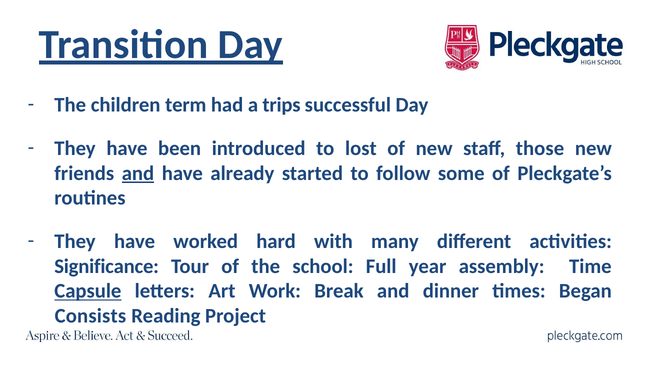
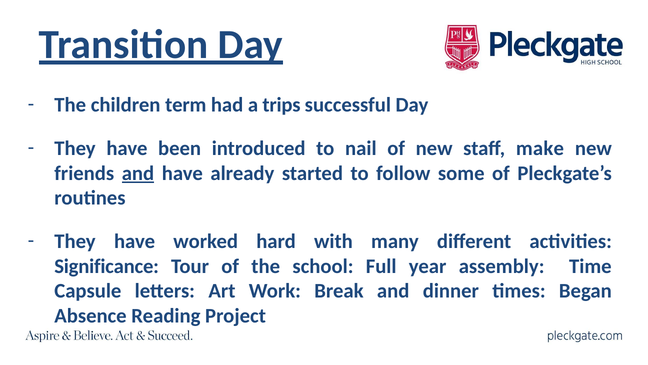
lost: lost -> nail
those: those -> make
Capsule underline: present -> none
Consists: Consists -> Absence
